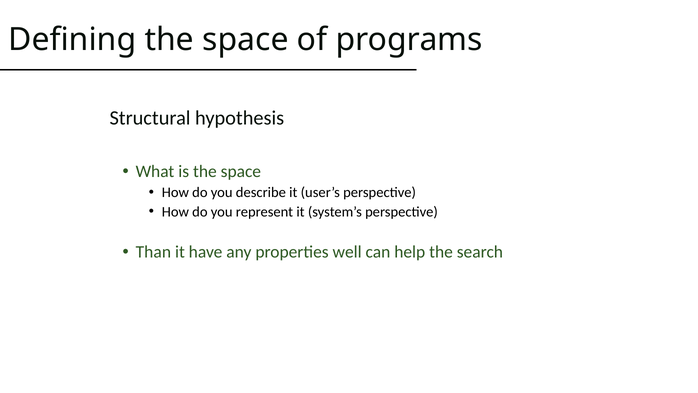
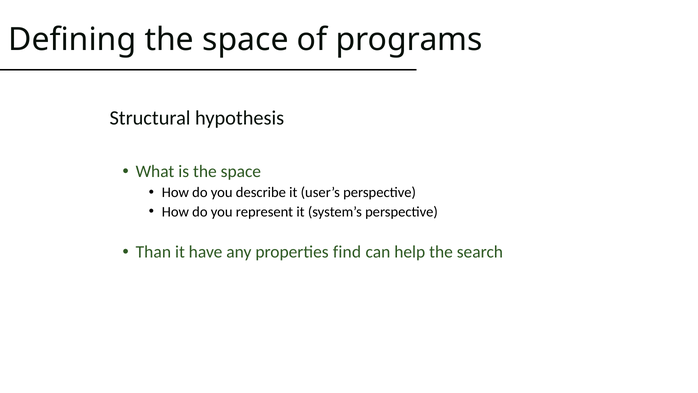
well: well -> find
